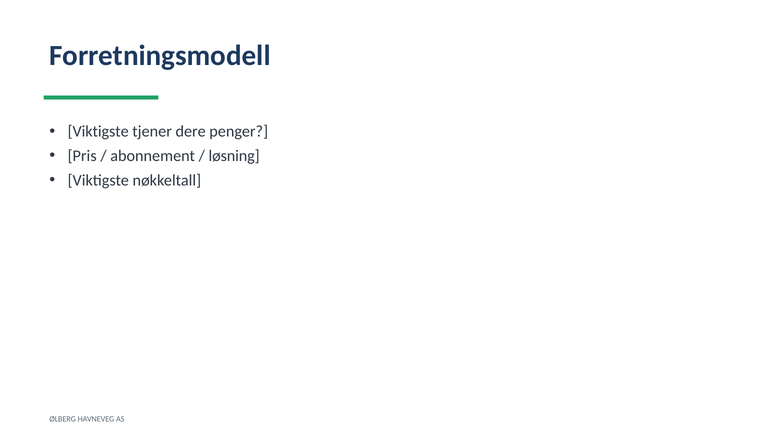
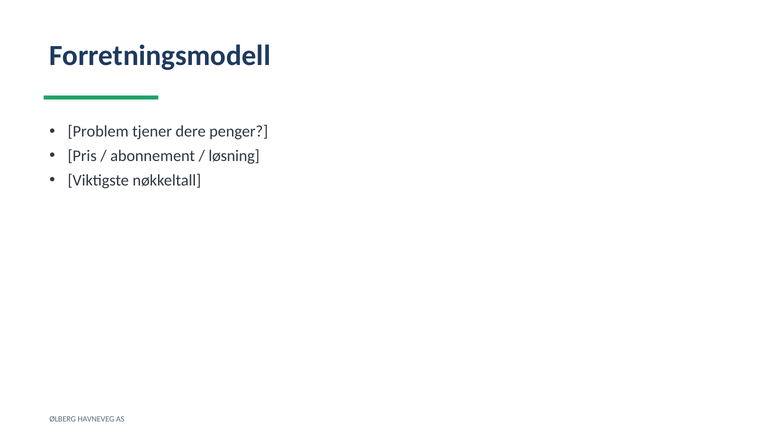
Viktigste at (98, 132): Viktigste -> Problem
